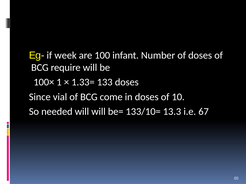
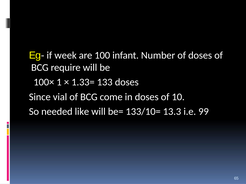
needed will: will -> like
67: 67 -> 99
